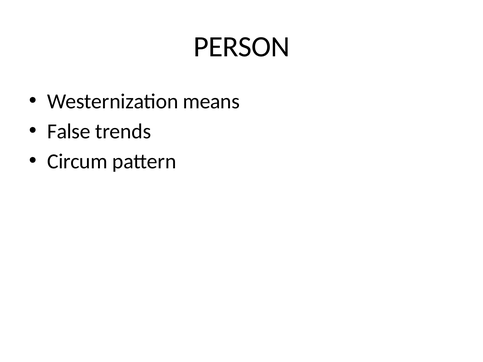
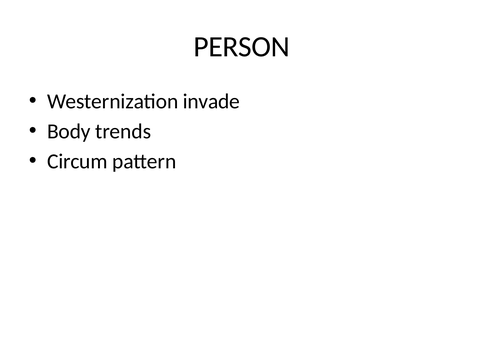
means: means -> invade
False: False -> Body
